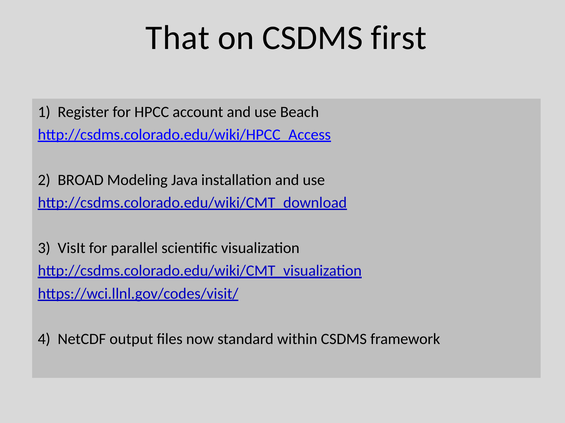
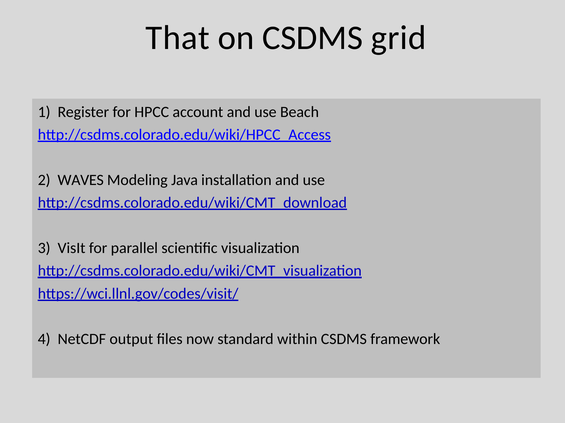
first: first -> grid
BROAD: BROAD -> WAVES
